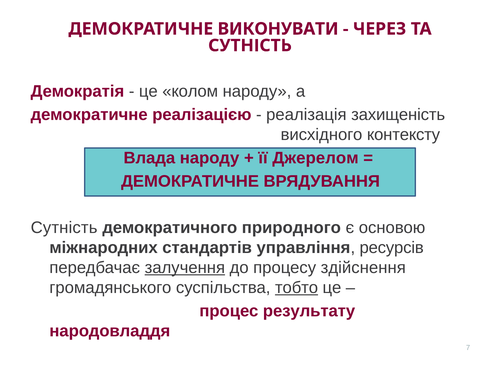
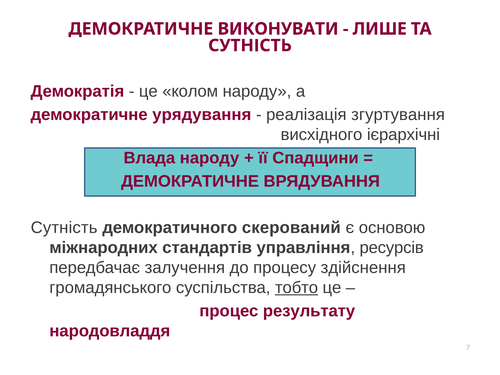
ЧЕРЕЗ: ЧЕРЕЗ -> ЛИШЕ
реалізацією: реалізацією -> урядування
захищеність: захищеність -> згуртування
контексту: контексту -> ієрархічні
Джерелом: Джерелом -> Спадщини
природного: природного -> скерований
залучення underline: present -> none
